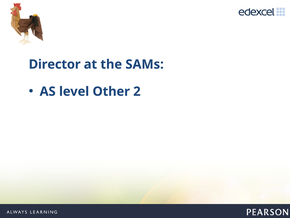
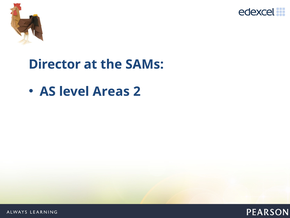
Other: Other -> Areas
